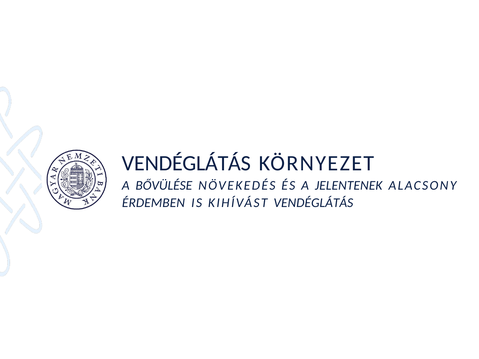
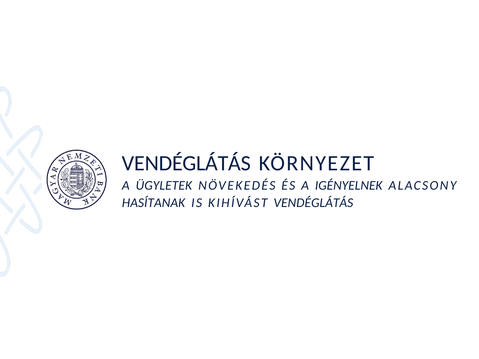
BŐVÜLÉSE: BŐVÜLÉSE -> ÜGYLETEK
JELENTENEK: JELENTENEK -> IGÉNYELNEK
ÉRDEMBEN: ÉRDEMBEN -> HASÍTANAK
